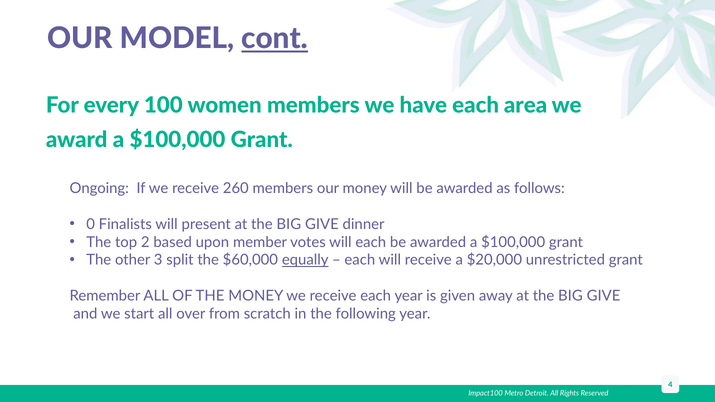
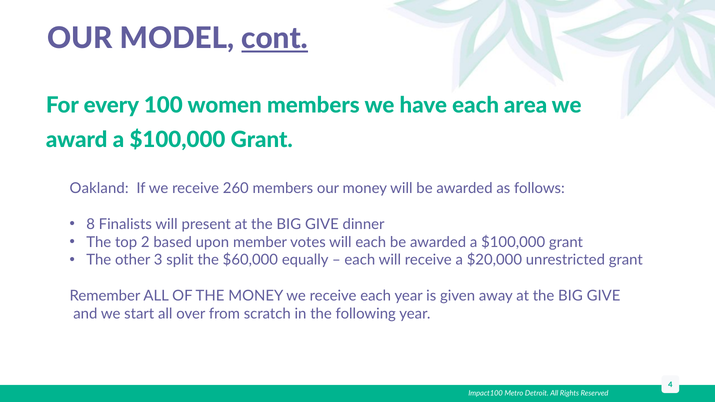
Ongoing: Ongoing -> Oakland
0: 0 -> 8
equally underline: present -> none
